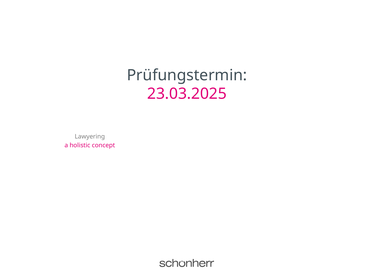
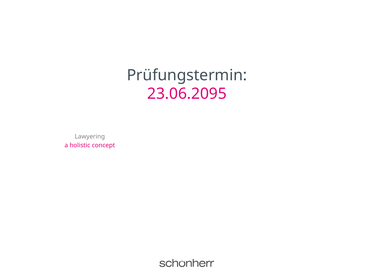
23.03.2025: 23.03.2025 -> 23.06.2095
